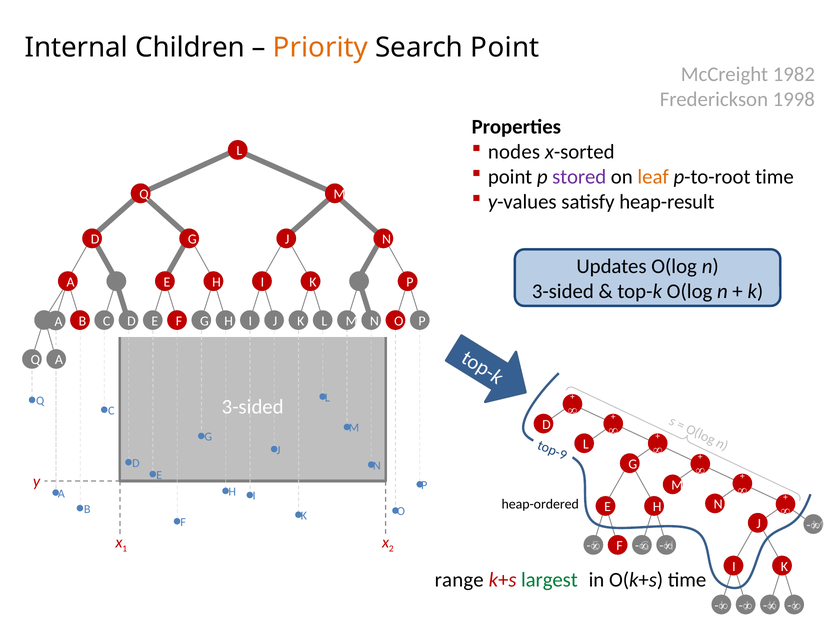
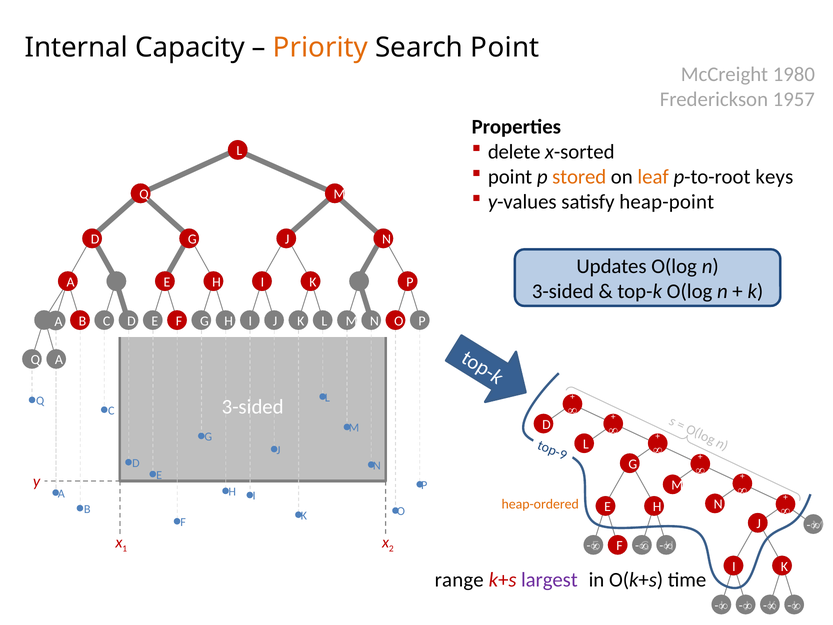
Children: Children -> Capacity
1982: 1982 -> 1980
1998: 1998 -> 1957
nodes: nodes -> delete
stored colour: purple -> orange
p-to-root time: time -> keys
heap-result: heap-result -> heap-point
heap-ordered colour: black -> orange
largest colour: green -> purple
